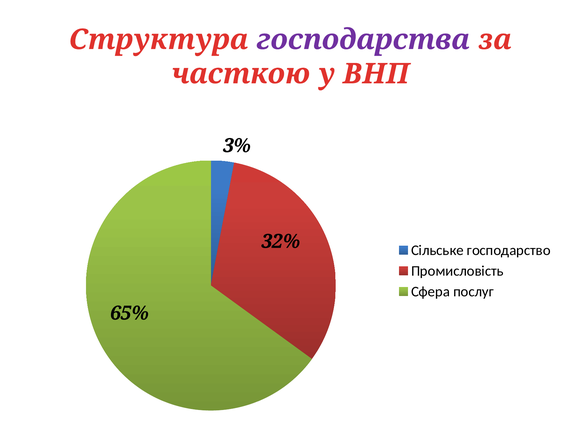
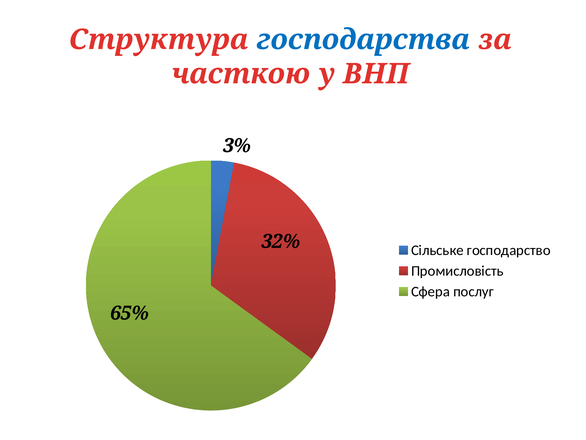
господарства colour: purple -> blue
